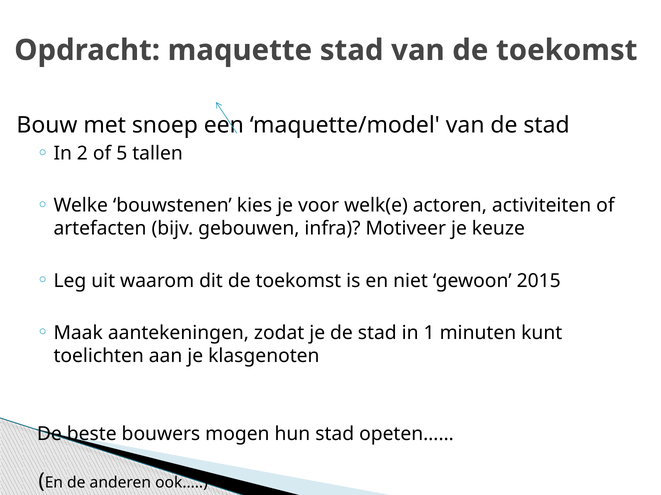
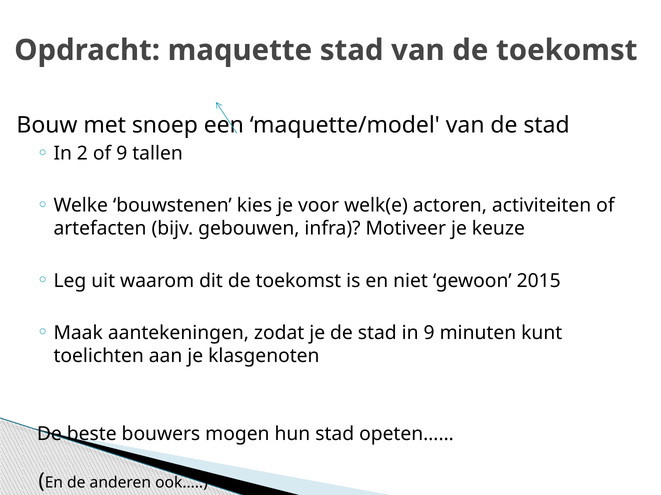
of 5: 5 -> 9
in 1: 1 -> 9
